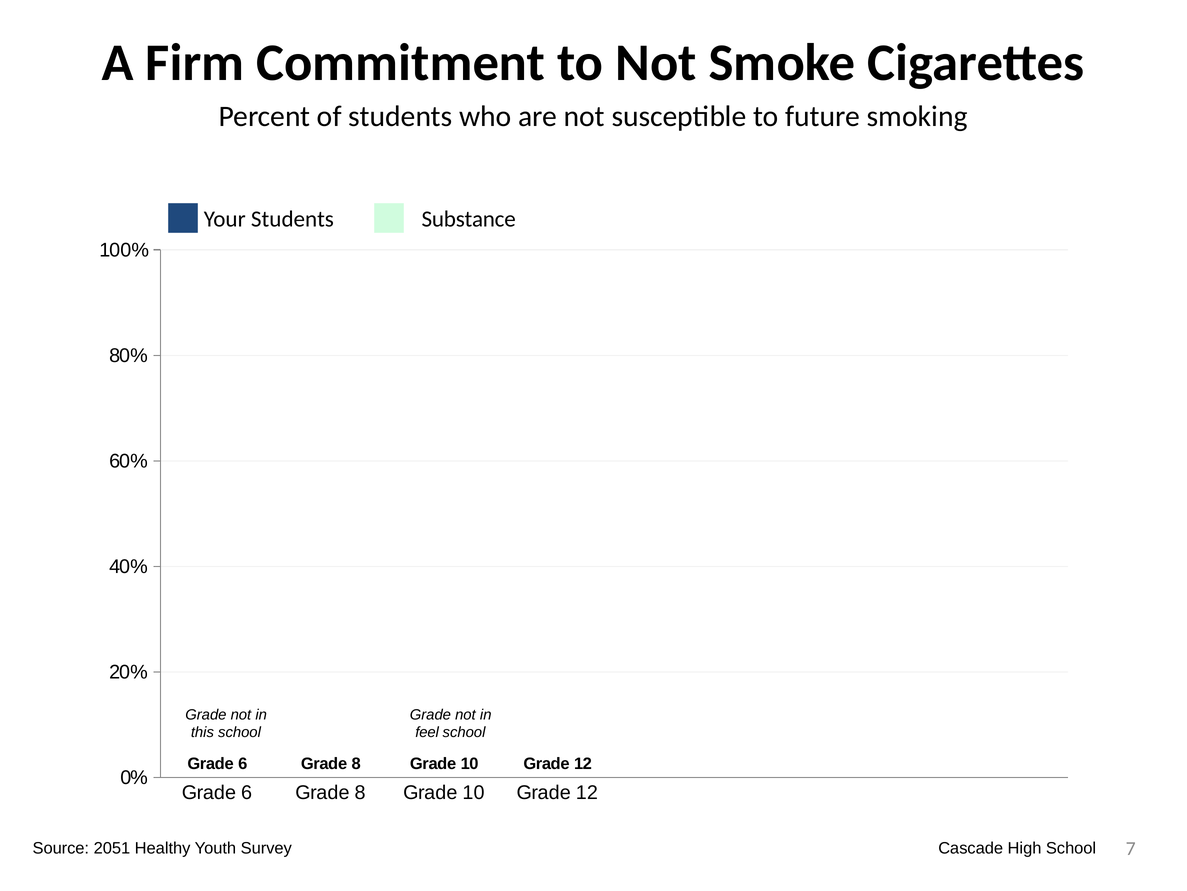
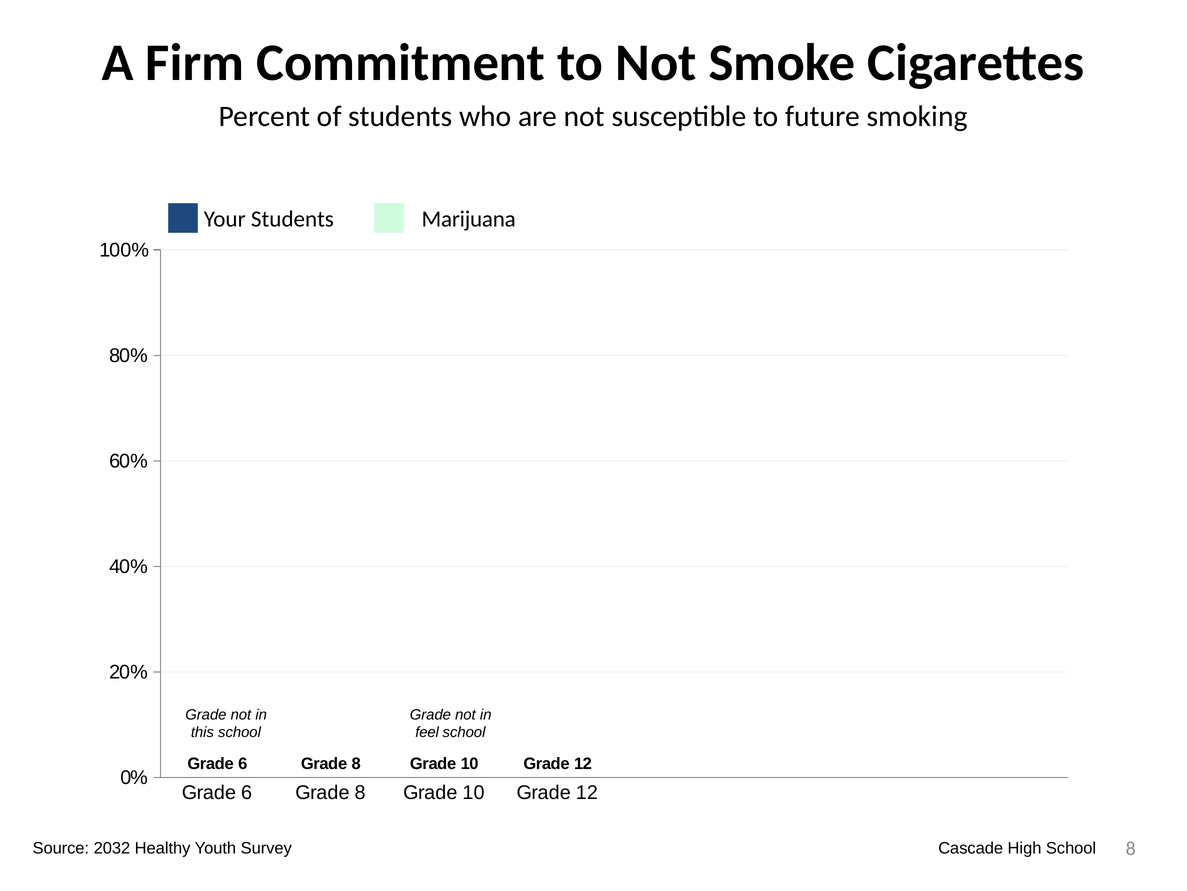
Substance: Substance -> Marijuana
2051: 2051 -> 2032
Survey 7: 7 -> 8
